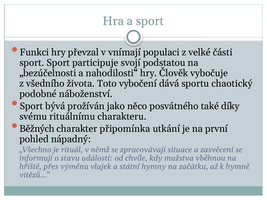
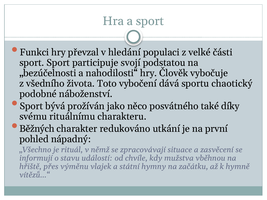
vnímají: vnímají -> hledání
připomínka: připomínka -> redukováno
